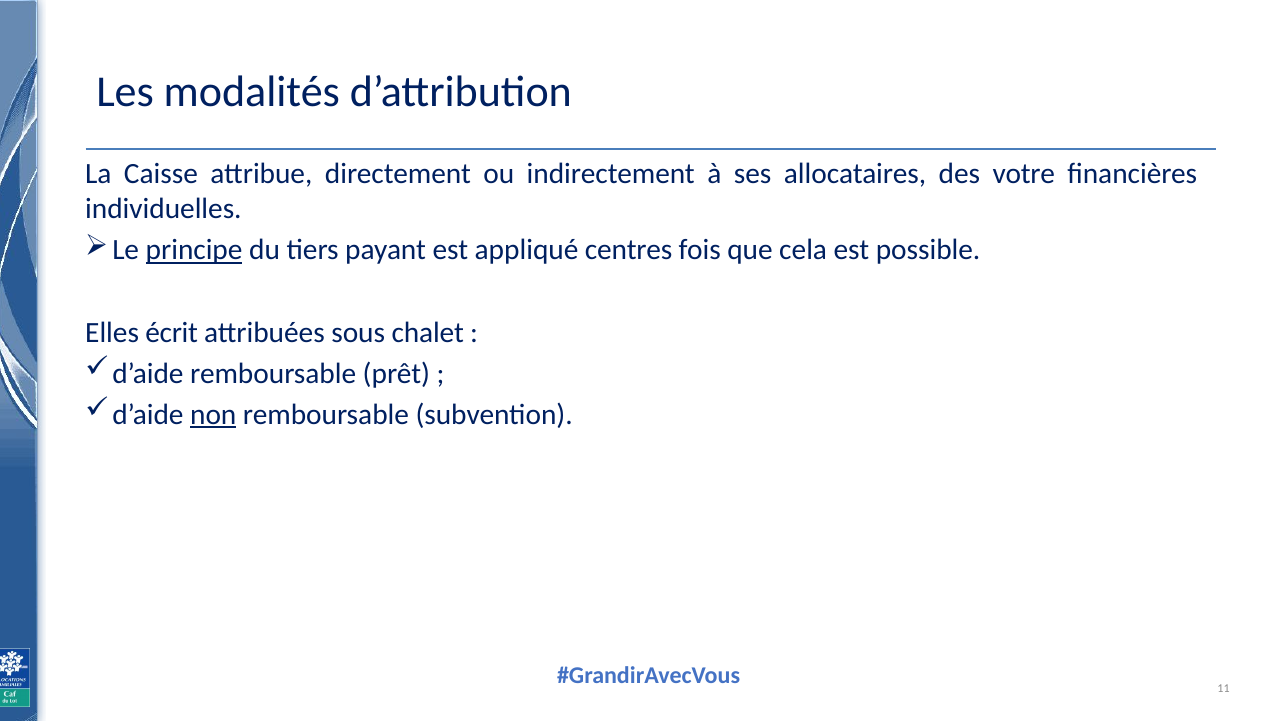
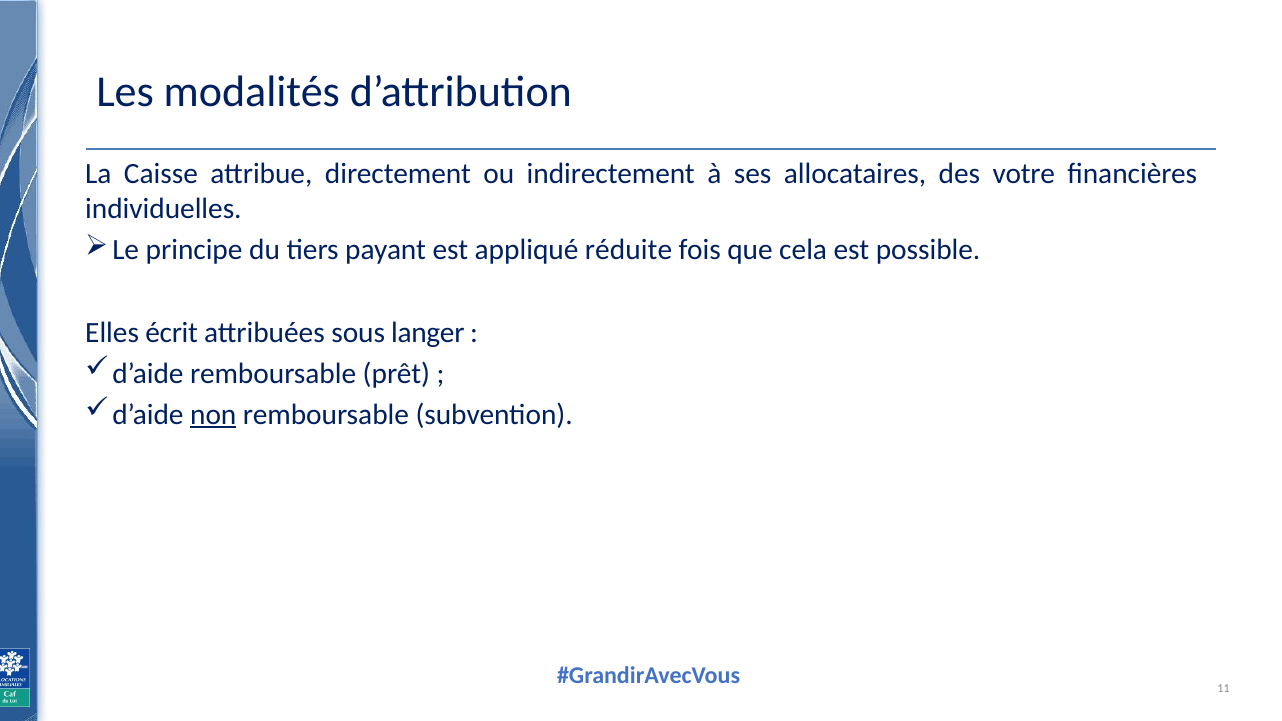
principe underline: present -> none
centres: centres -> réduite
chalet: chalet -> langer
